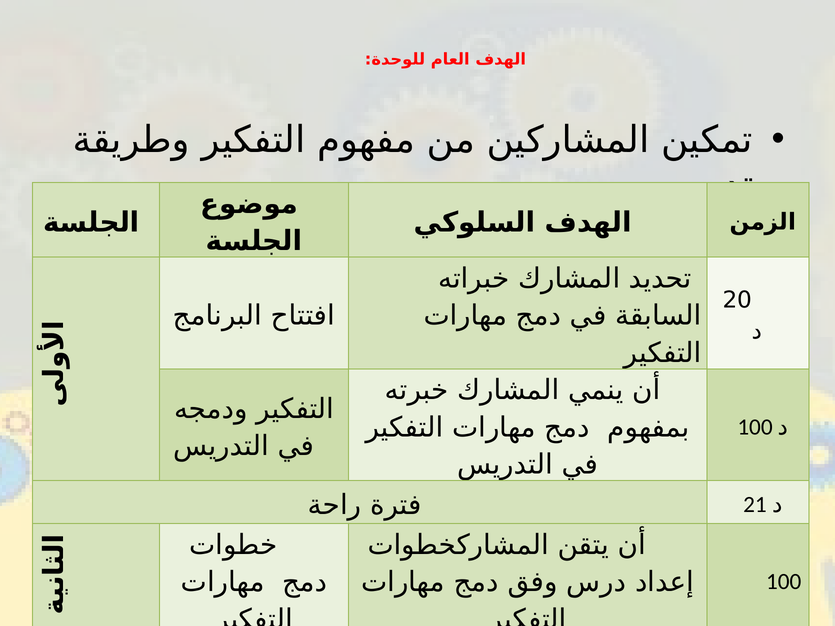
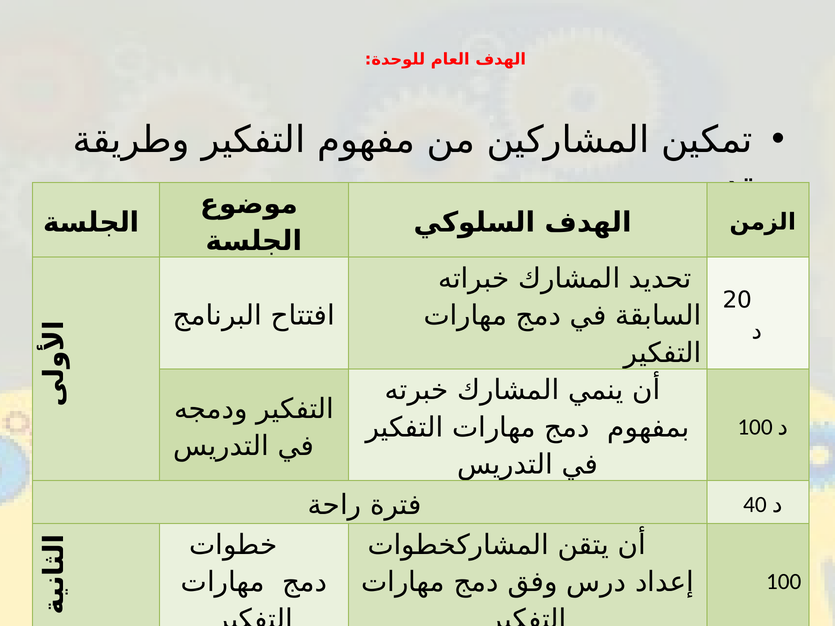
21: 21 -> 40
